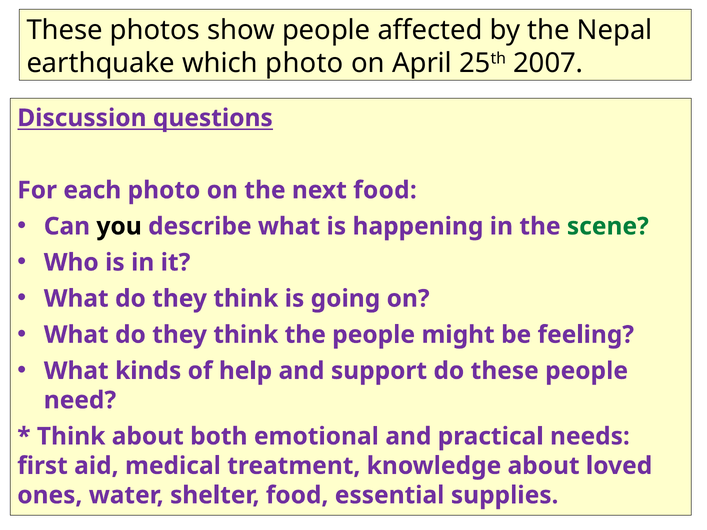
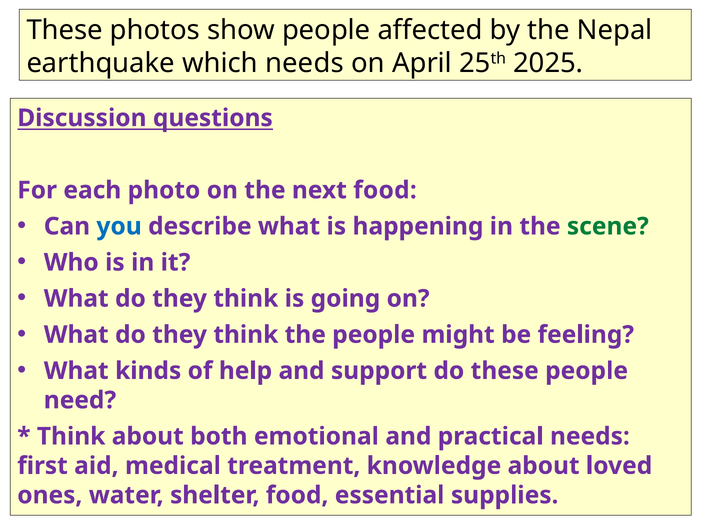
which photo: photo -> needs
2007: 2007 -> 2025
you colour: black -> blue
